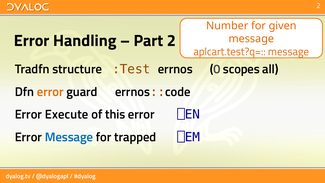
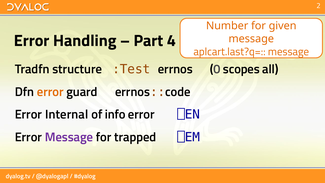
Part 2: 2 -> 4
aplcart.test?q=: aplcart.test?q= -> aplcart.last?q=
Execute: Execute -> Internal
this: this -> info
Message at (69, 137) colour: blue -> purple
